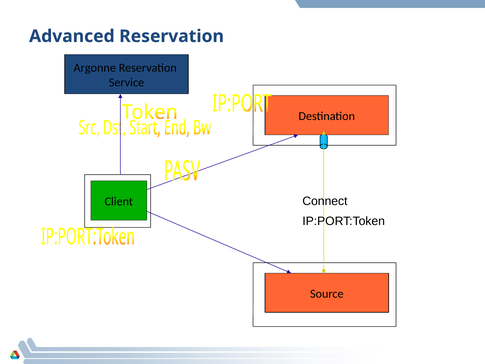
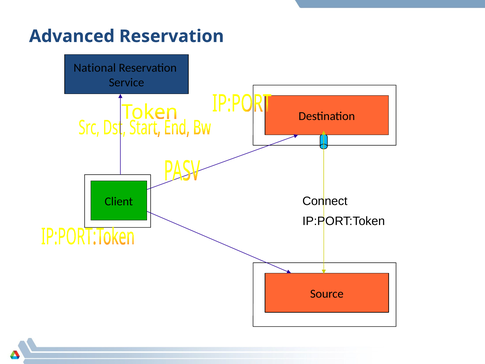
Argonne: Argonne -> National
